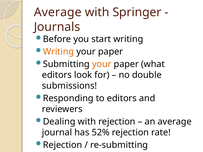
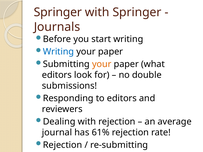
Average at (58, 12): Average -> Springer
Writing at (58, 52) colour: orange -> blue
52%: 52% -> 61%
